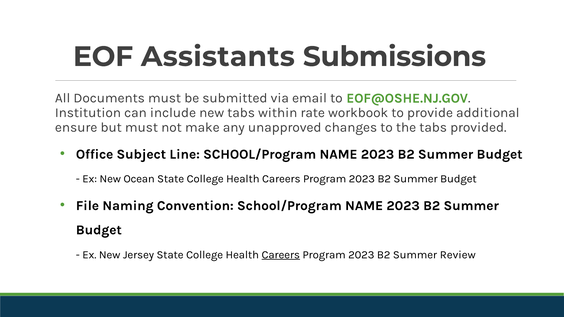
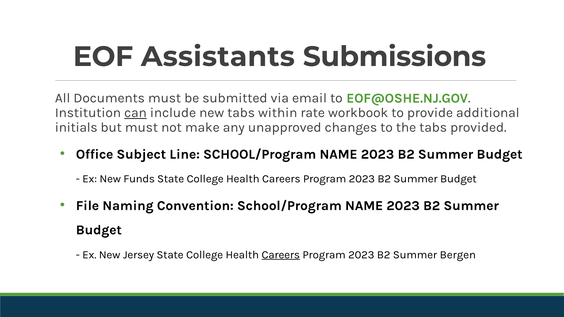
can underline: none -> present
ensure: ensure -> initials
Ocean: Ocean -> Funds
Review: Review -> Bergen
